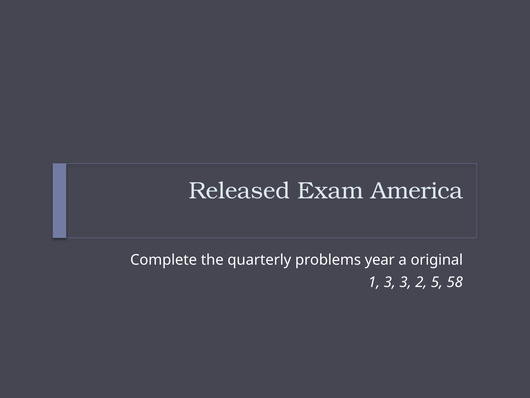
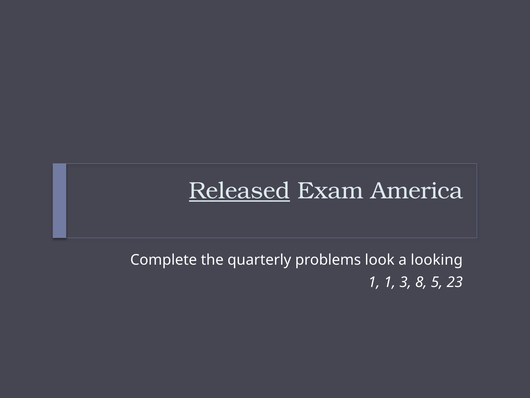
Released underline: none -> present
year: year -> look
original: original -> looking
1 3: 3 -> 1
2: 2 -> 8
58: 58 -> 23
